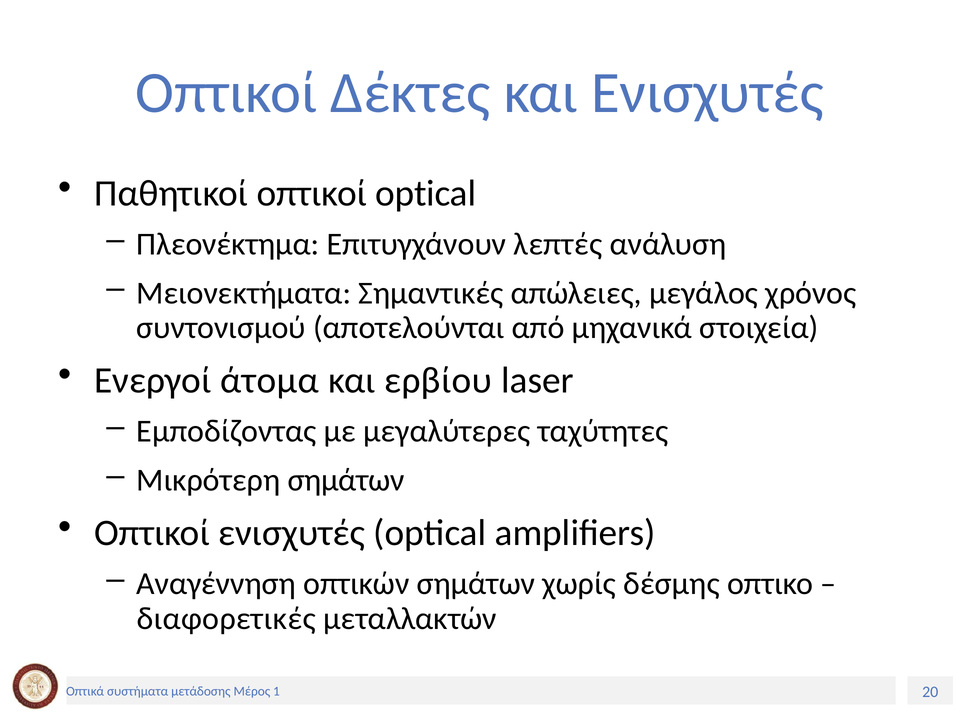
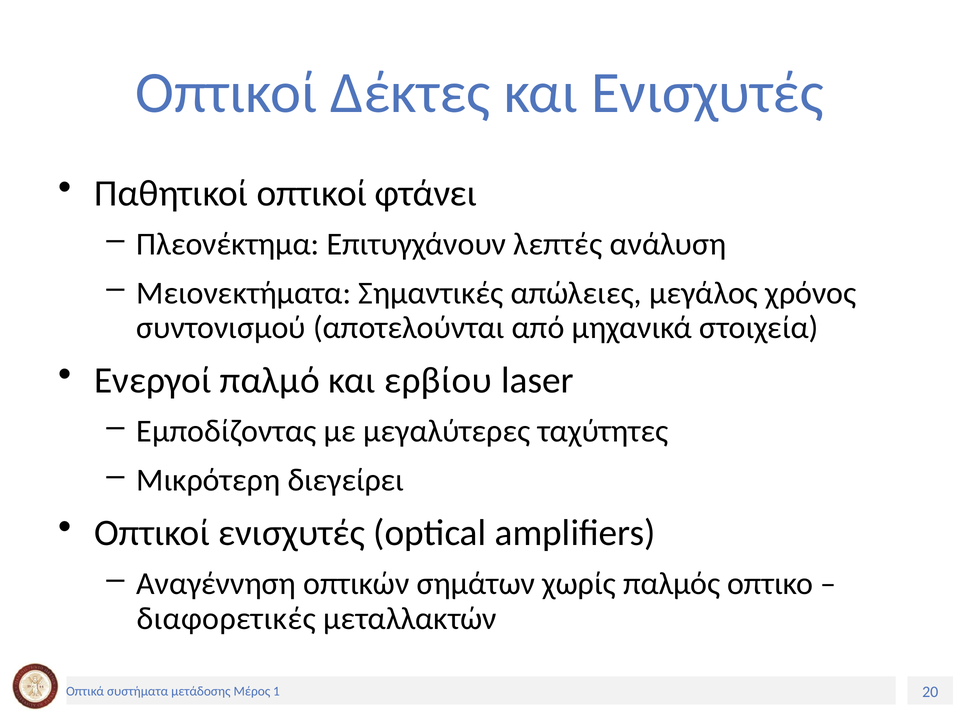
οπτικοί optical: optical -> φτάνει
άτομα: άτομα -> παλμό
Μικρότερη σημάτων: σημάτων -> διεγείρει
δέσμης: δέσμης -> παλμός
